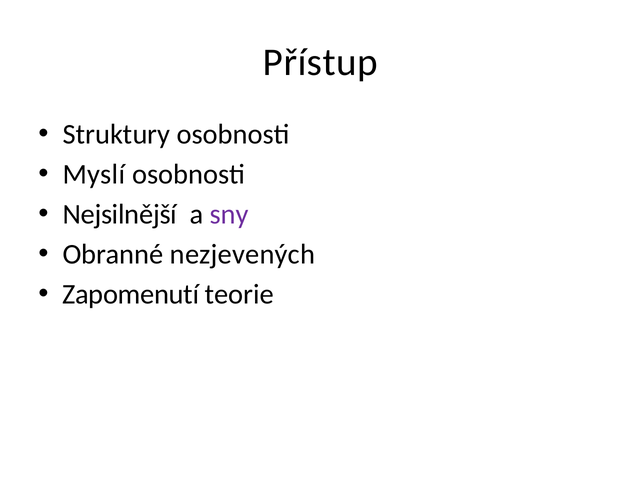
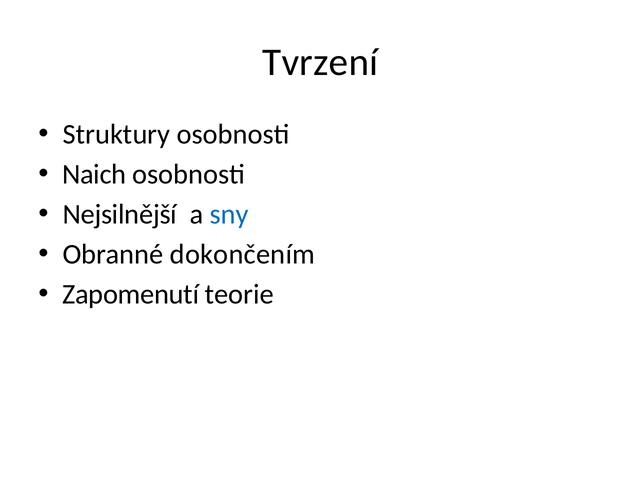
Přístup: Přístup -> Tvrzení
Myslí: Myslí -> Naich
sny colour: purple -> blue
nezjevených: nezjevených -> dokončením
